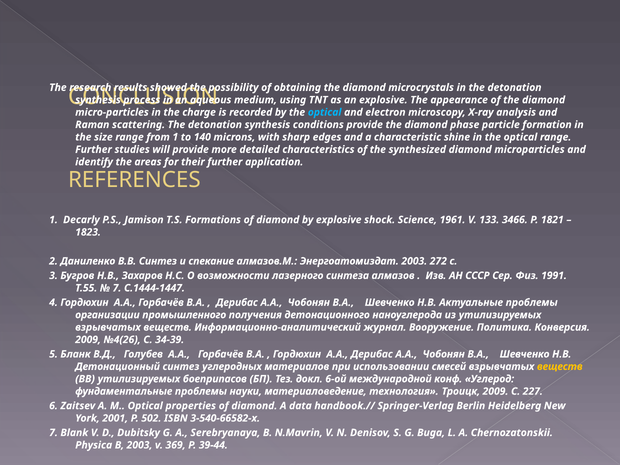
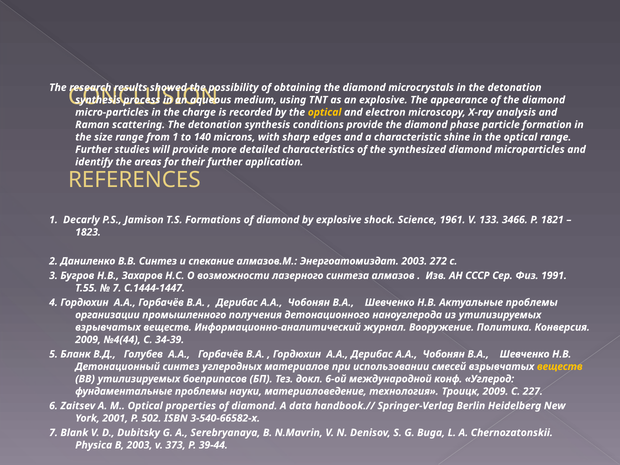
optical at (325, 112) colour: light blue -> yellow
№4(26: №4(26 -> №4(44
369: 369 -> 373
